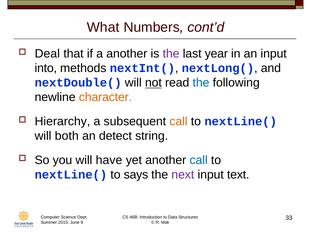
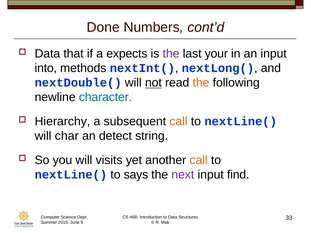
What: What -> Done
Deal at (47, 54): Deal -> Data
a another: another -> expects
year: year -> your
the at (201, 83) colour: blue -> orange
character colour: orange -> blue
both: both -> char
have: have -> visits
call at (199, 160) colour: blue -> orange
text: text -> find
